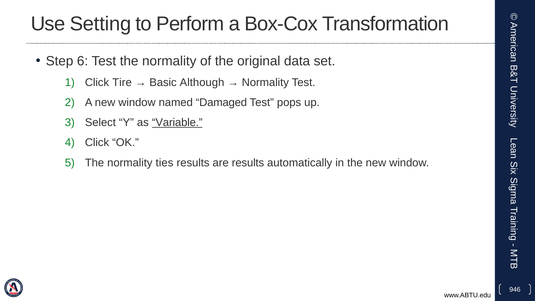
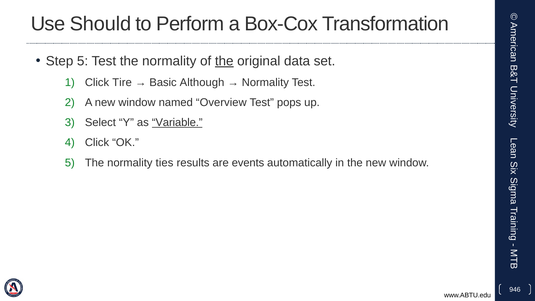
Setting: Setting -> Should
Step 6: 6 -> 5
the at (224, 61) underline: none -> present
Damaged: Damaged -> Overview
are results: results -> events
